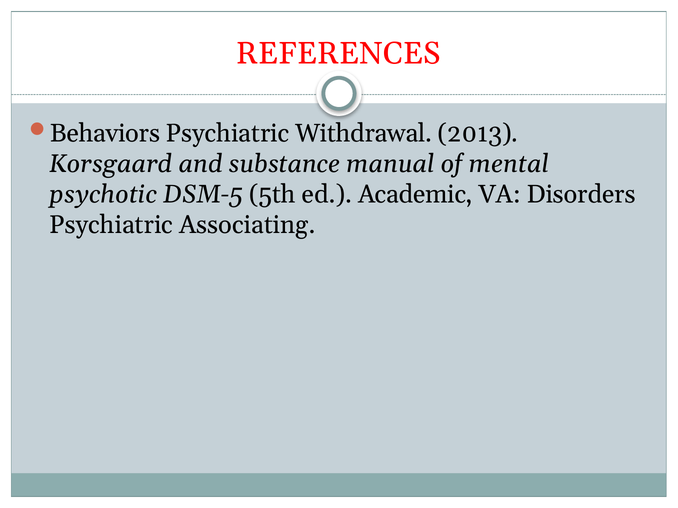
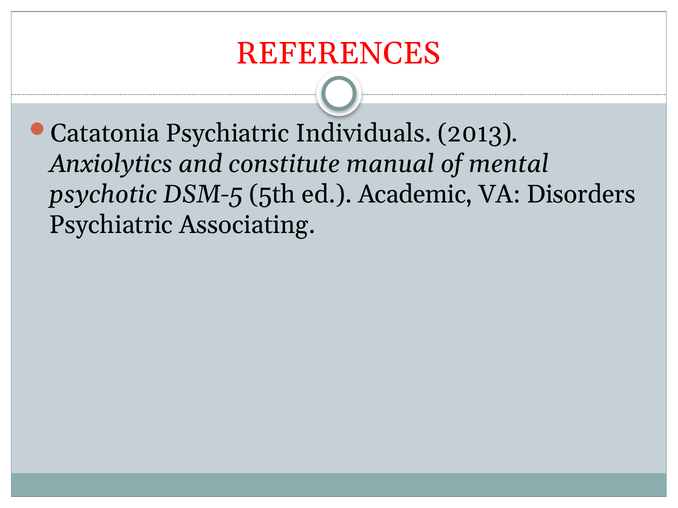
Behaviors: Behaviors -> Catatonia
Withdrawal: Withdrawal -> Individuals
Korsgaard: Korsgaard -> Anxiolytics
substance: substance -> constitute
